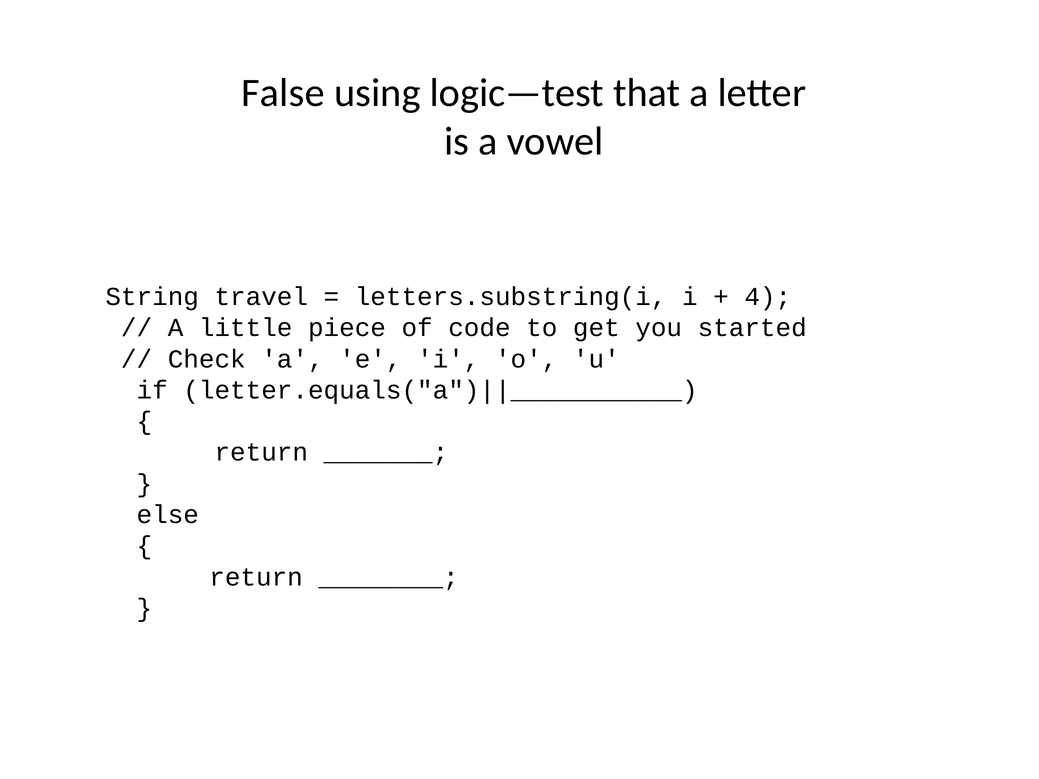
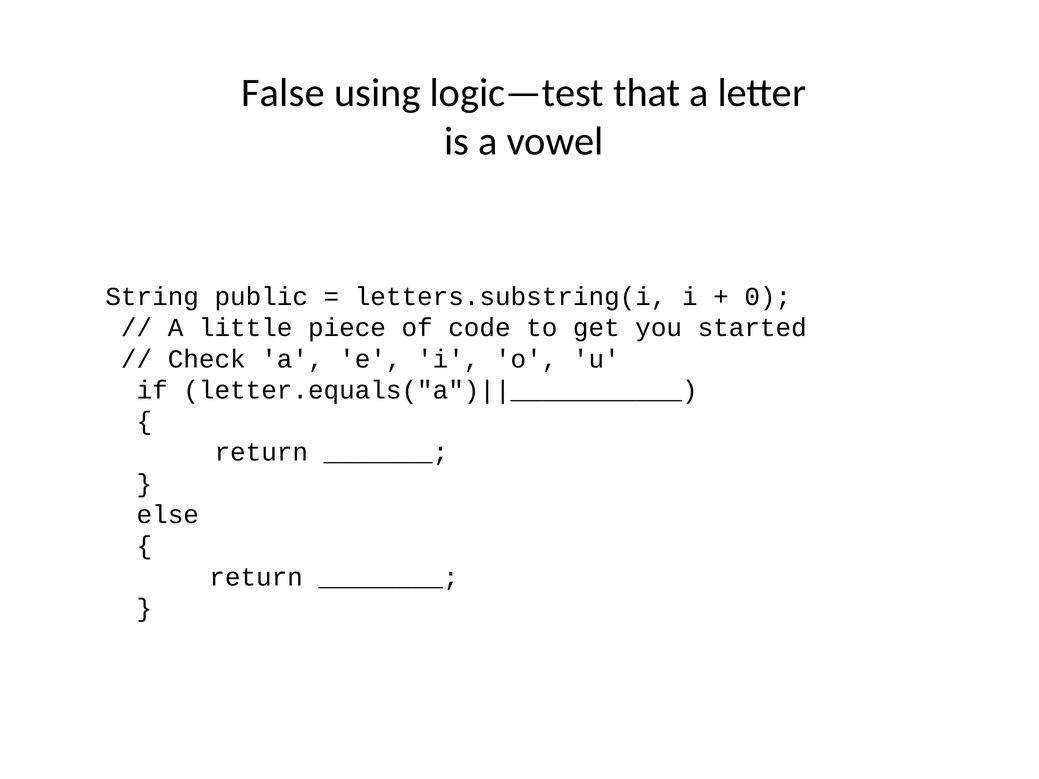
travel: travel -> public
4: 4 -> 0
